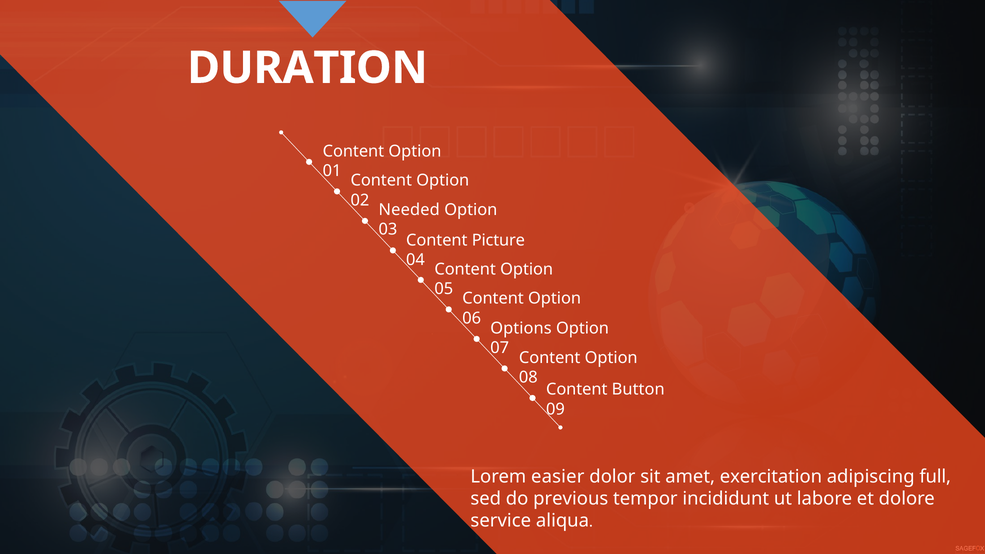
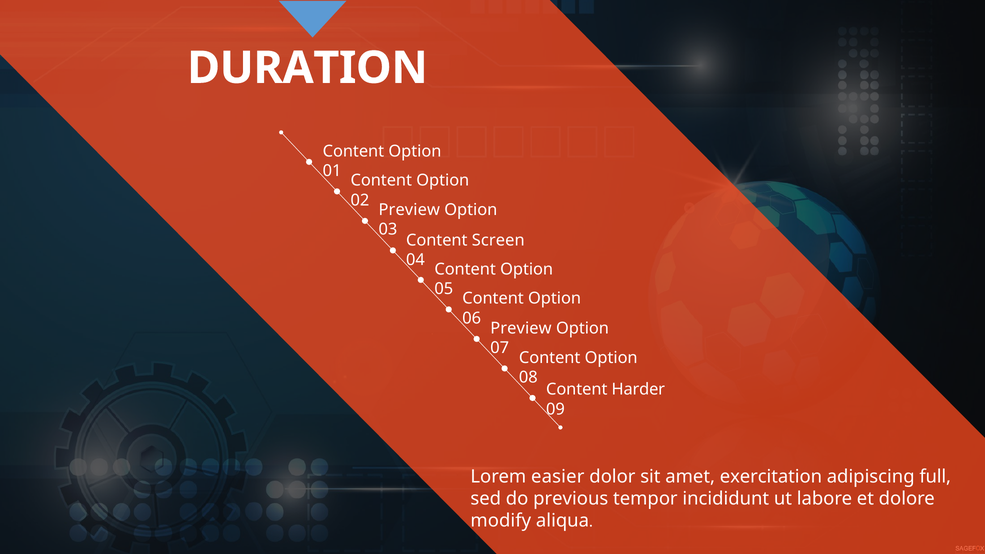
Needed at (409, 210): Needed -> Preview
Picture: Picture -> Screen
Options at (521, 328): Options -> Preview
Button: Button -> Harder
service: service -> modify
